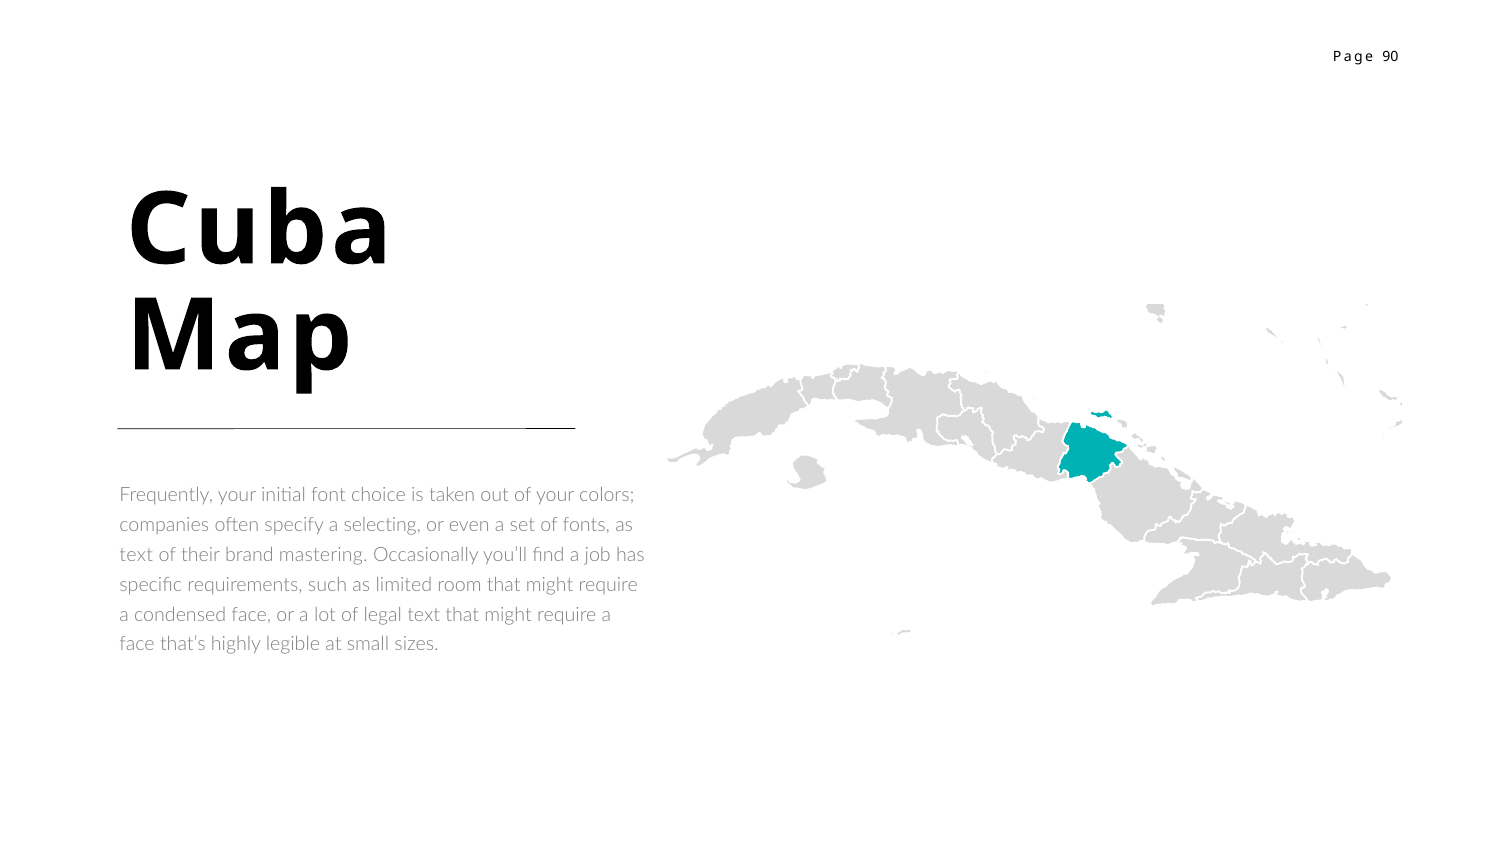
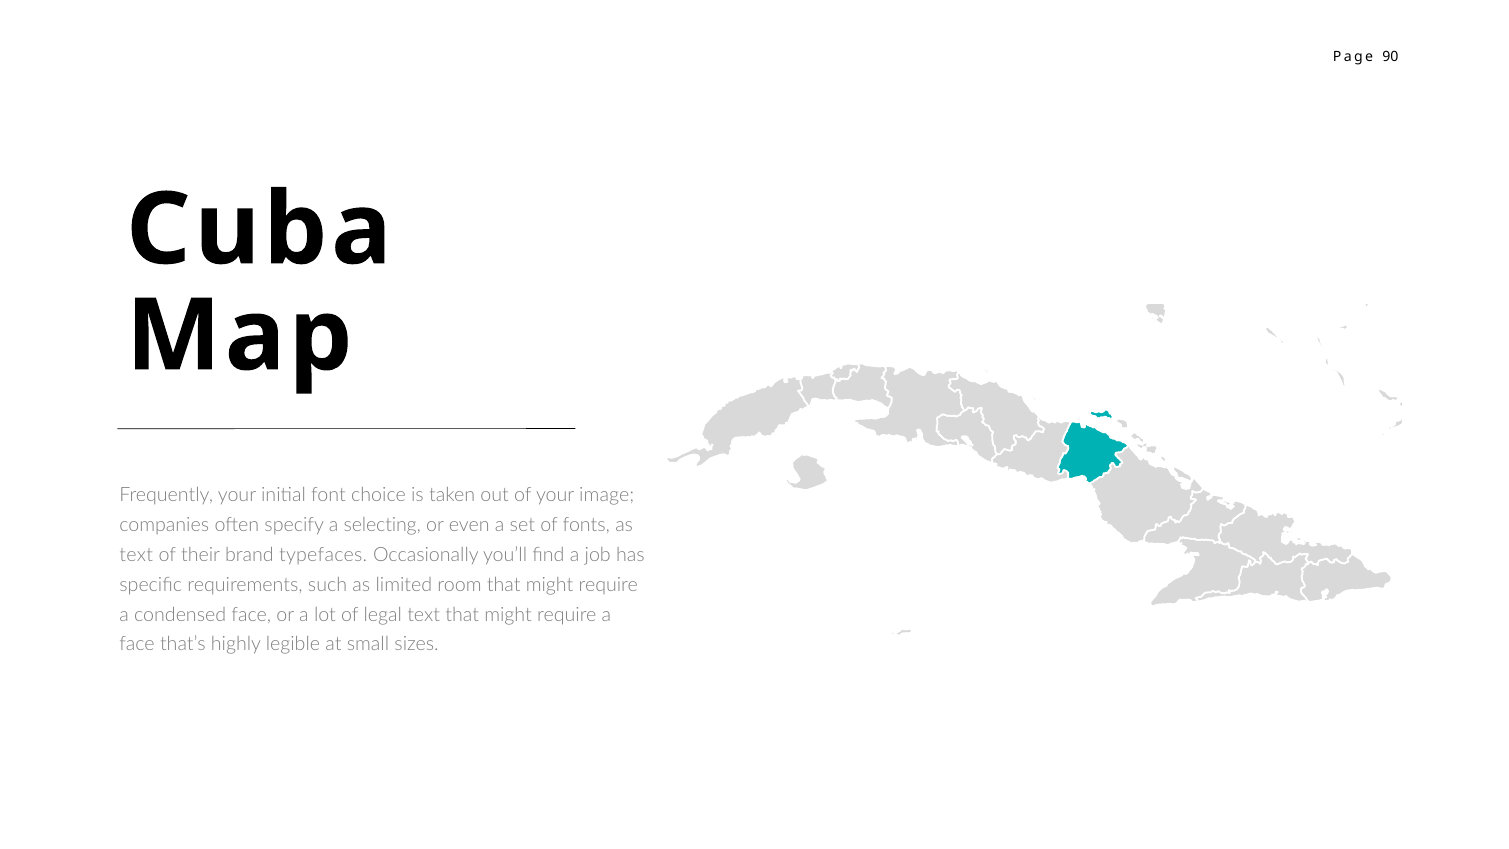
colors: colors -> image
mastering: mastering -> typefaces
